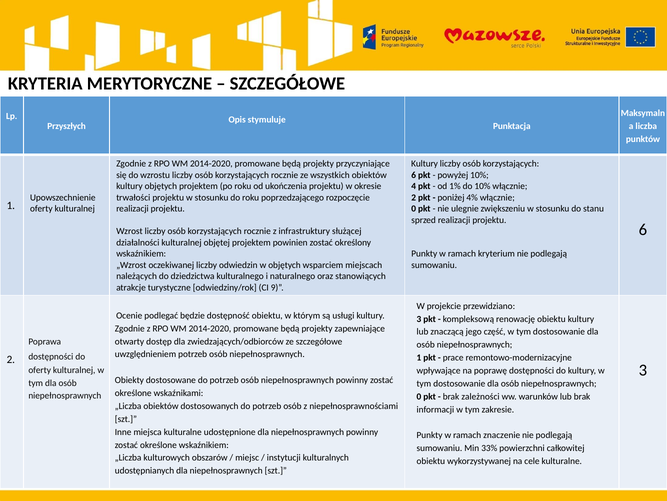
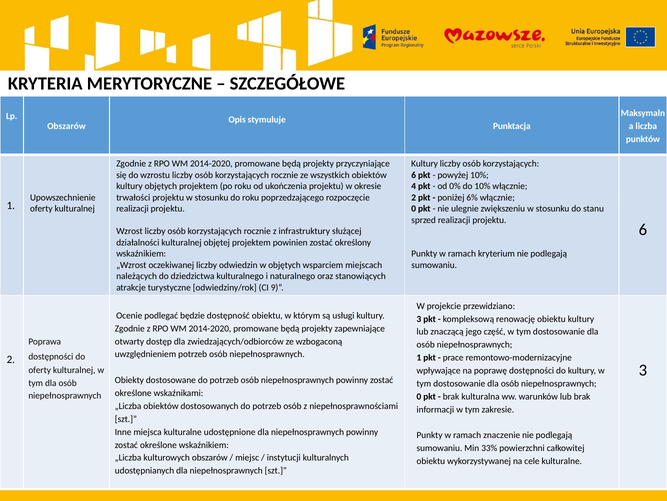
Przyszłych at (67, 126): Przyszłych -> Obszarów
1%: 1% -> 0%
4%: 4% -> 6%
ze szczegółowe: szczegółowe -> wzbogaconą
zależności: zależności -> kulturalna
